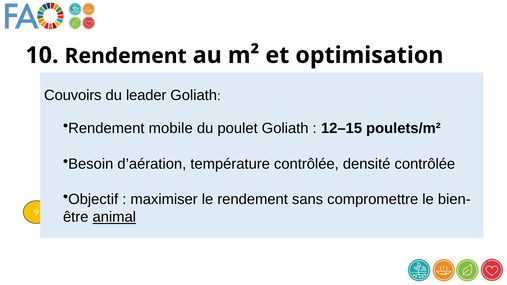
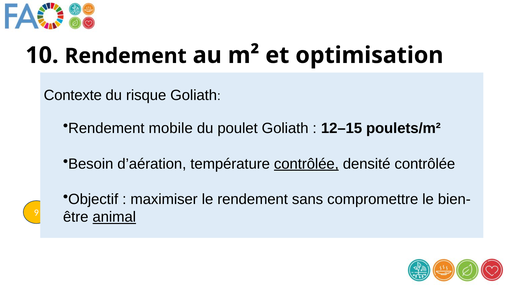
Couvoirs: Couvoirs -> Contexte
leader: leader -> risque
contrôlée at (306, 164) underline: none -> present
